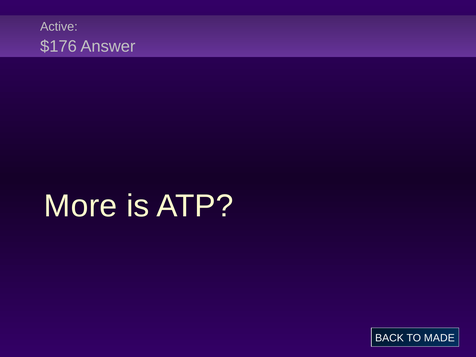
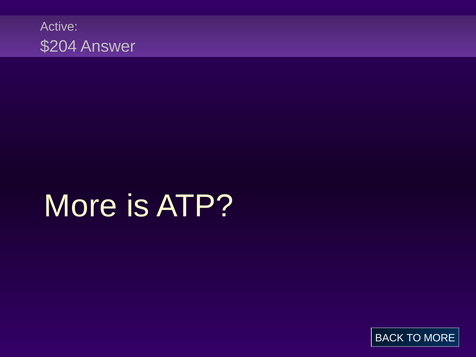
$176: $176 -> $204
TO MADE: MADE -> MORE
